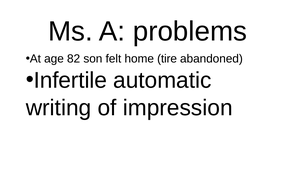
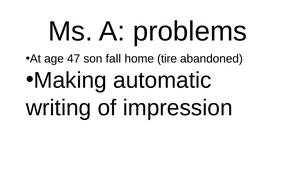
82: 82 -> 47
felt: felt -> fall
Infertile: Infertile -> Making
